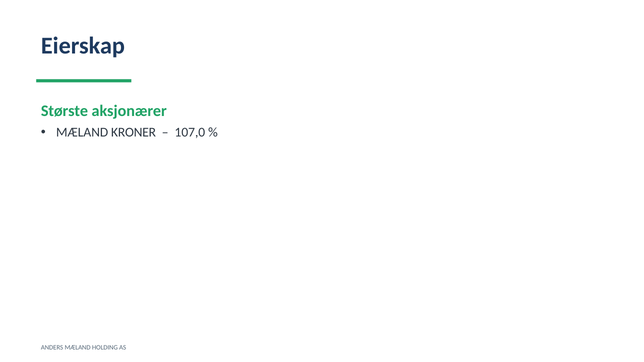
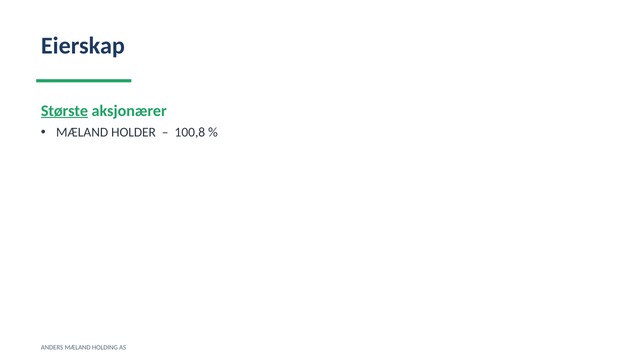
Største underline: none -> present
KRONER: KRONER -> HOLDER
107,0: 107,0 -> 100,8
